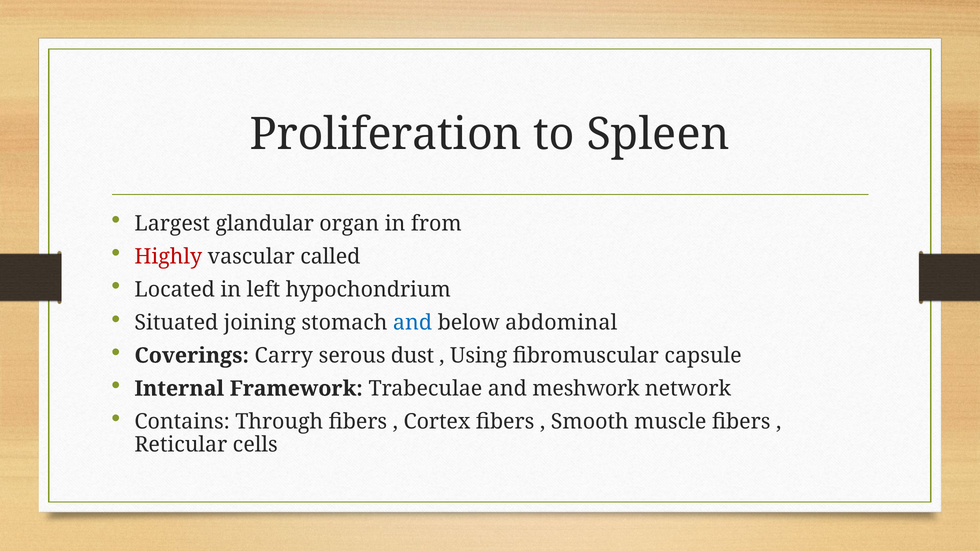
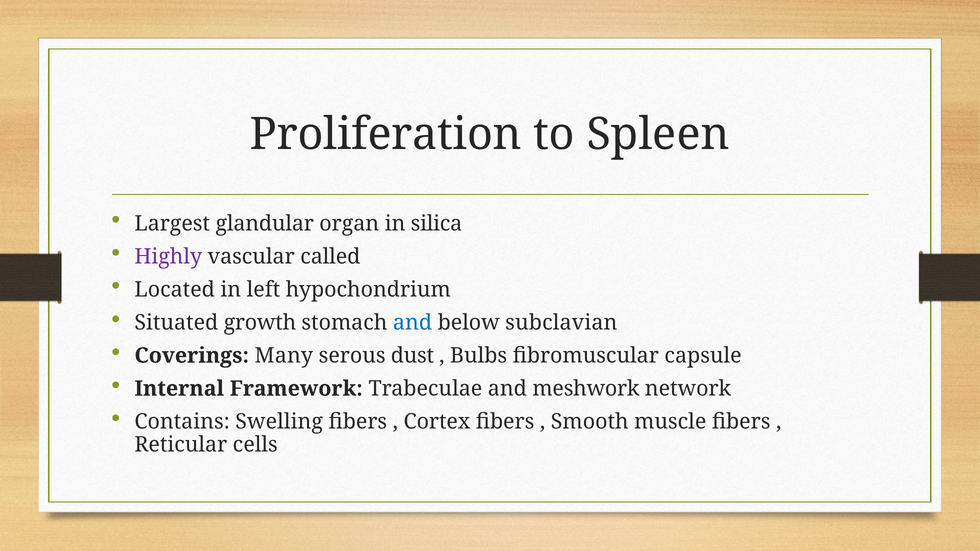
from: from -> silica
Highly colour: red -> purple
joining: joining -> growth
abdominal: abdominal -> subclavian
Carry: Carry -> Many
Using: Using -> Bulbs
Through: Through -> Swelling
